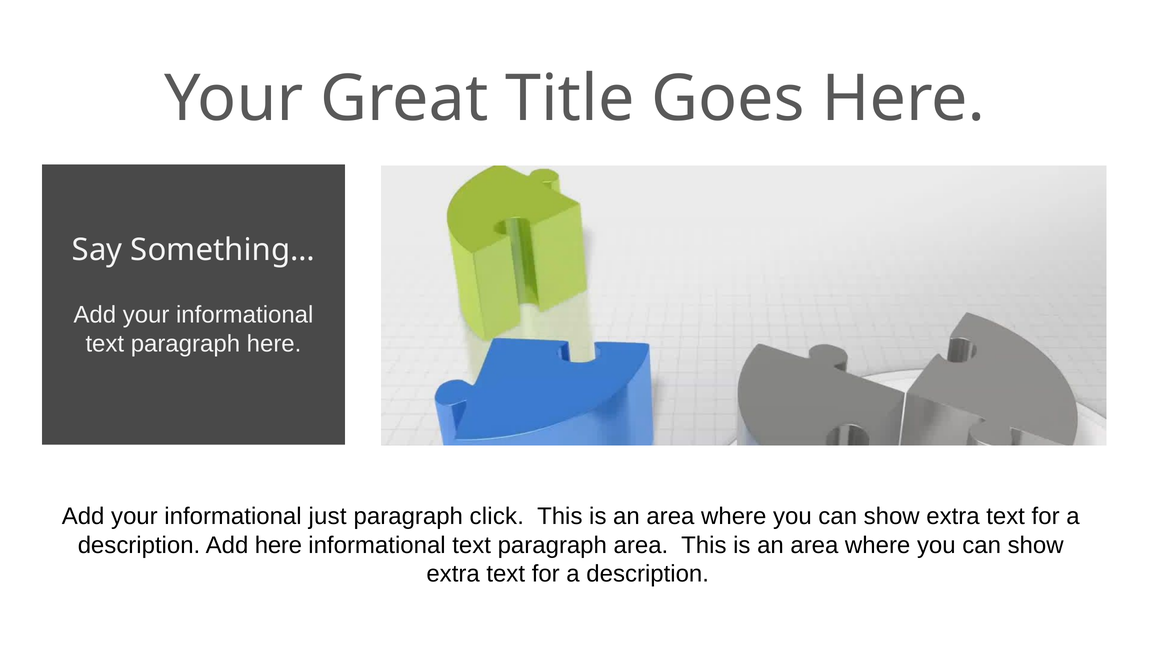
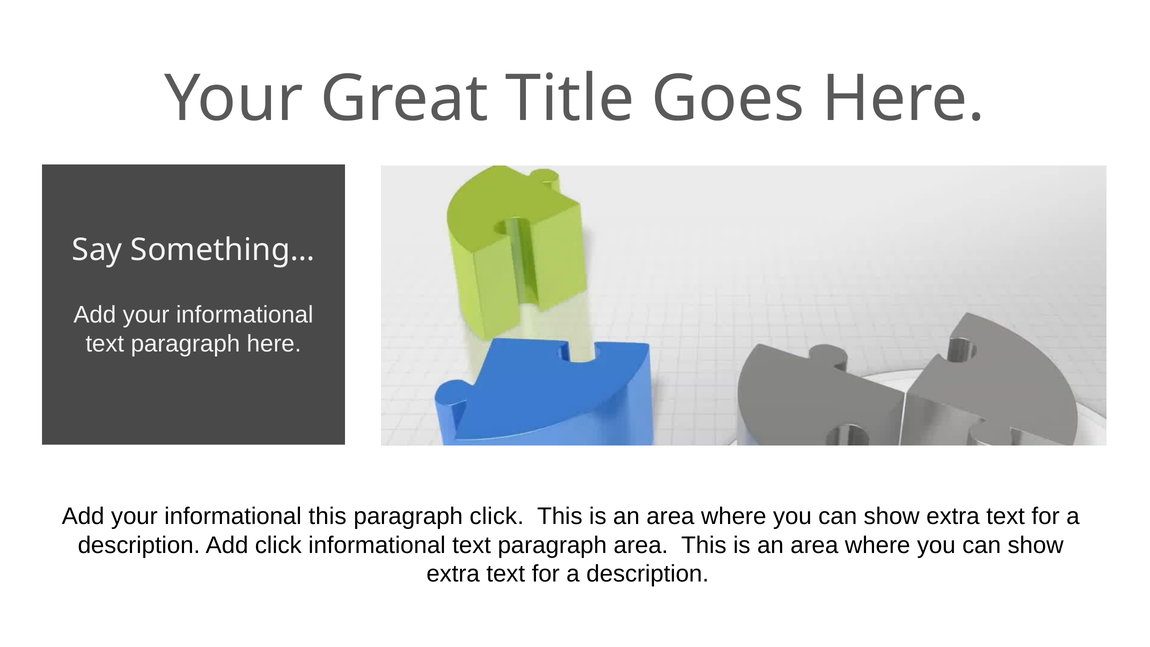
informational just: just -> this
Add here: here -> click
